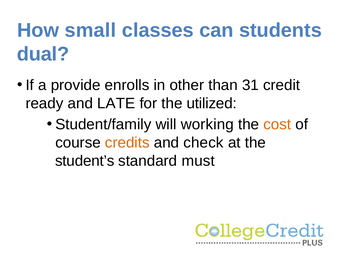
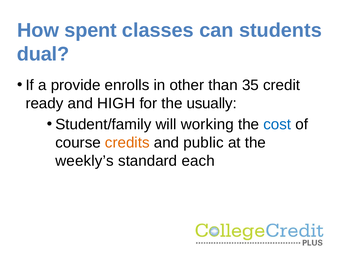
small: small -> spent
31: 31 -> 35
LATE: LATE -> HIGH
utilized: utilized -> usually
cost colour: orange -> blue
check: check -> public
student’s: student’s -> weekly’s
must: must -> each
